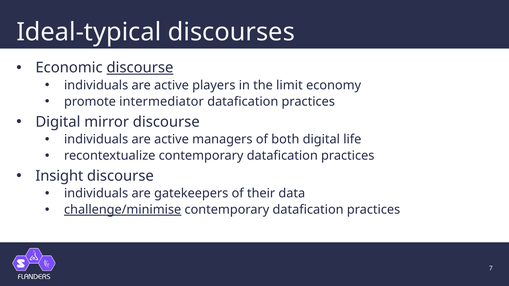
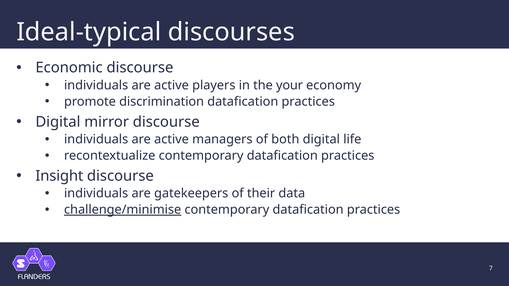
discourse at (140, 68) underline: present -> none
limit: limit -> your
intermediator: intermediator -> discrimination
